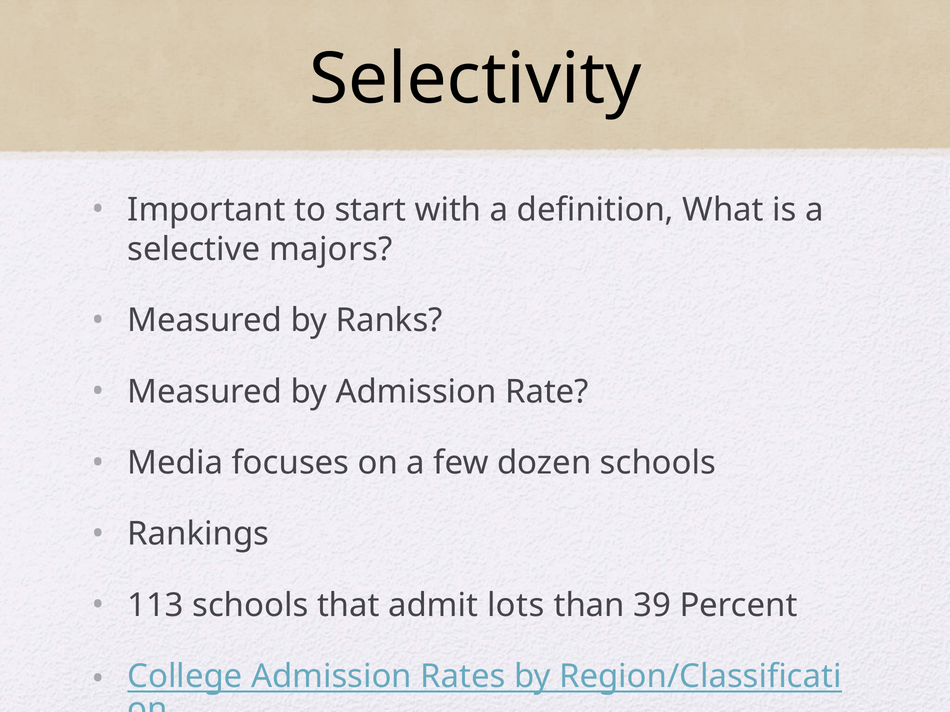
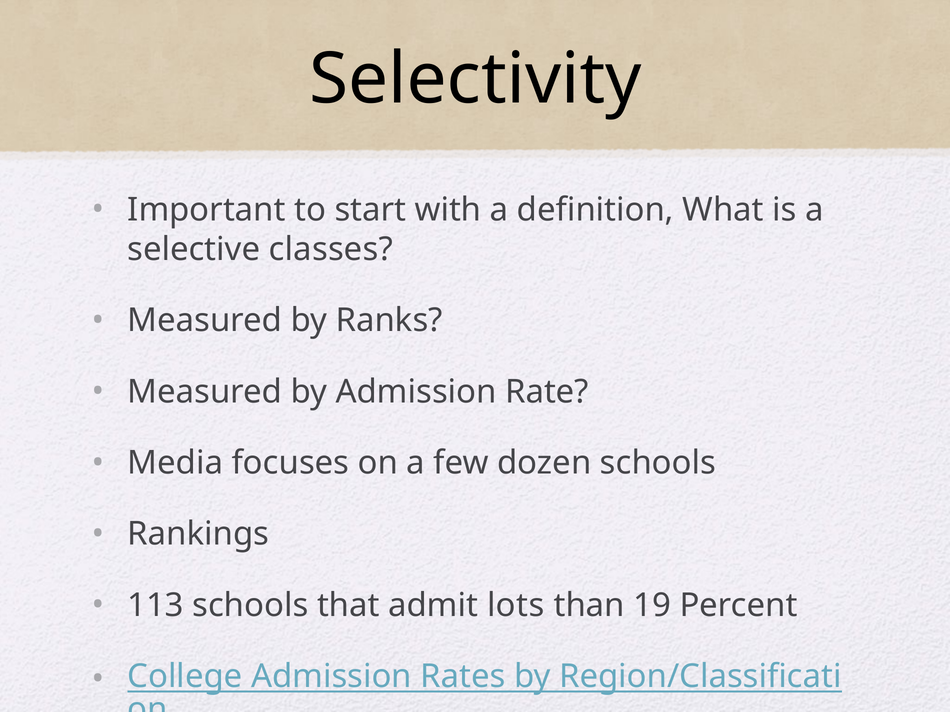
majors: majors -> classes
39: 39 -> 19
